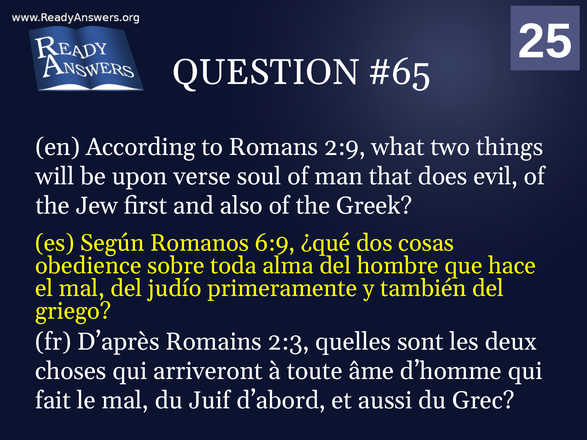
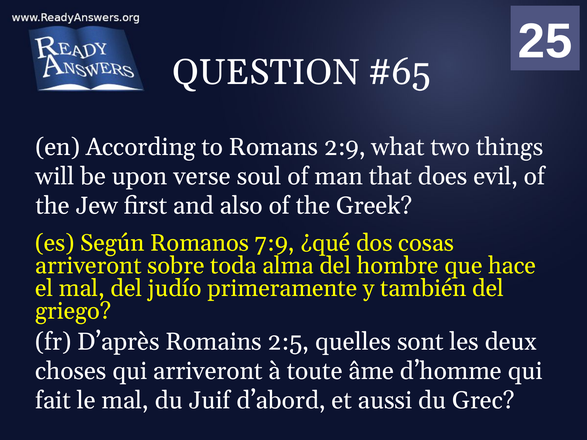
6:9: 6:9 -> 7:9
obedience at (88, 266): obedience -> arriveront
2:3: 2:3 -> 2:5
